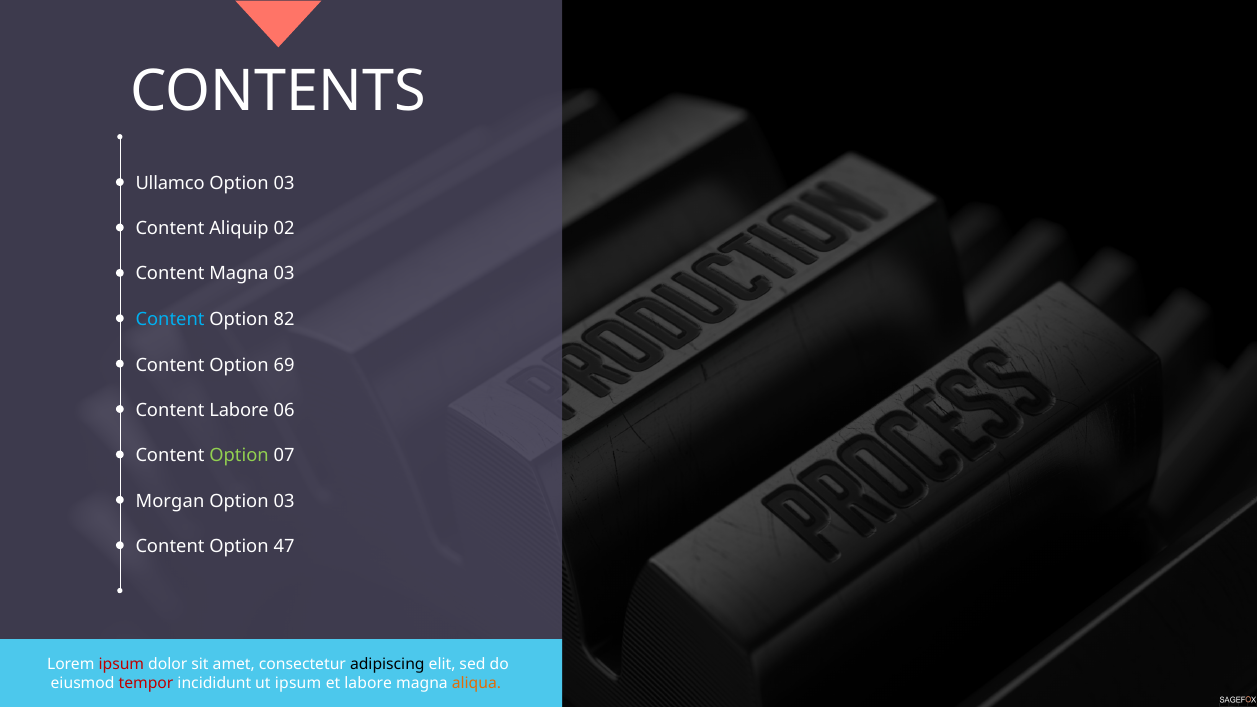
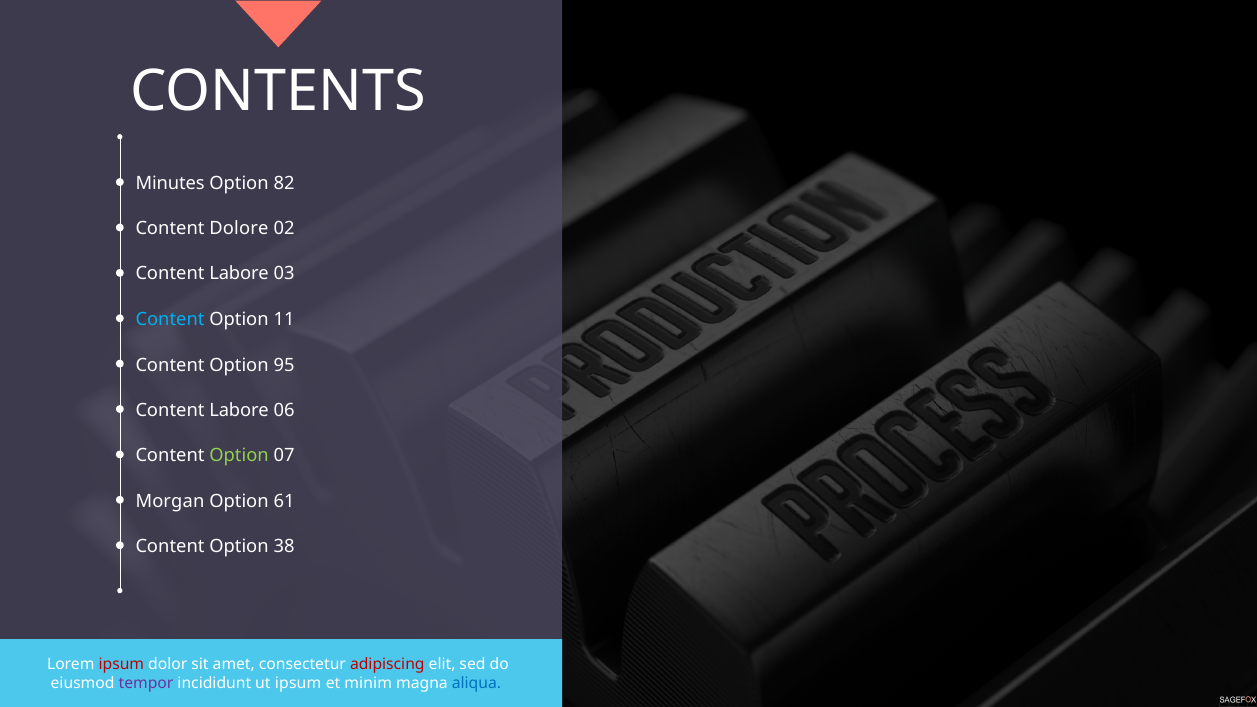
Ullamco: Ullamco -> Minutes
03 at (284, 183): 03 -> 82
Aliquip: Aliquip -> Dolore
Magna at (239, 274): Magna -> Labore
82: 82 -> 11
69: 69 -> 95
03 at (284, 501): 03 -> 61
47: 47 -> 38
adipiscing colour: black -> red
tempor colour: red -> purple
et labore: labore -> minim
aliqua colour: orange -> blue
